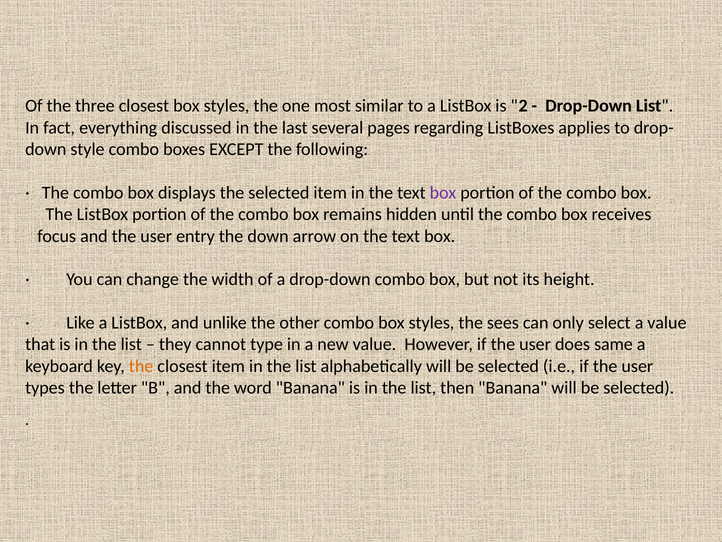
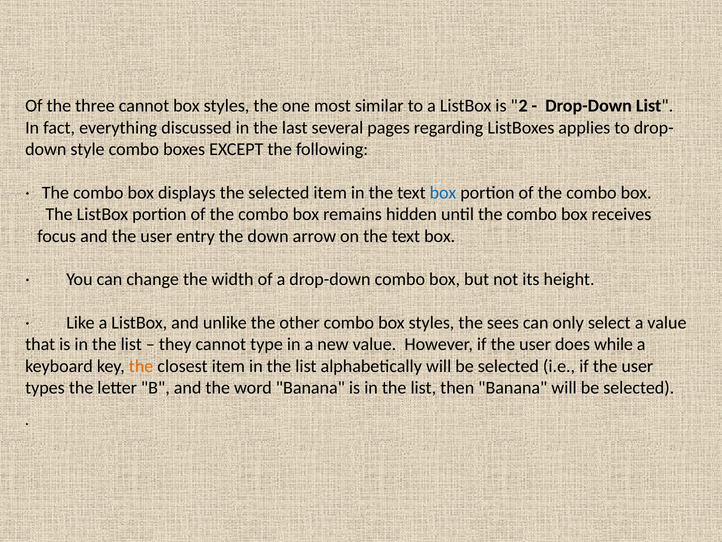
three closest: closest -> cannot
box at (443, 193) colour: purple -> blue
same: same -> while
